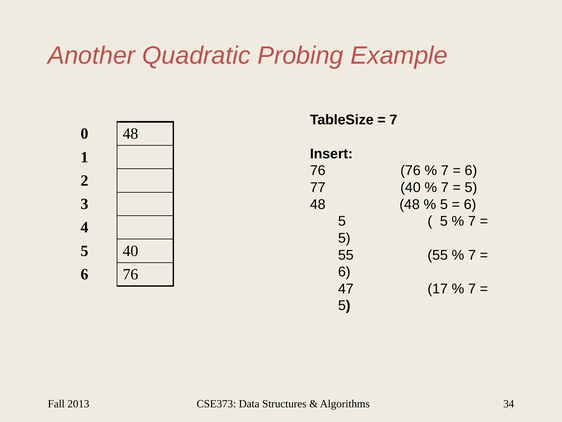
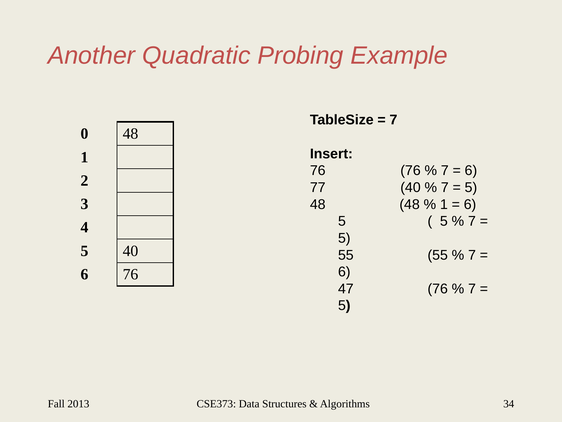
5 at (444, 204): 5 -> 1
47 17: 17 -> 76
